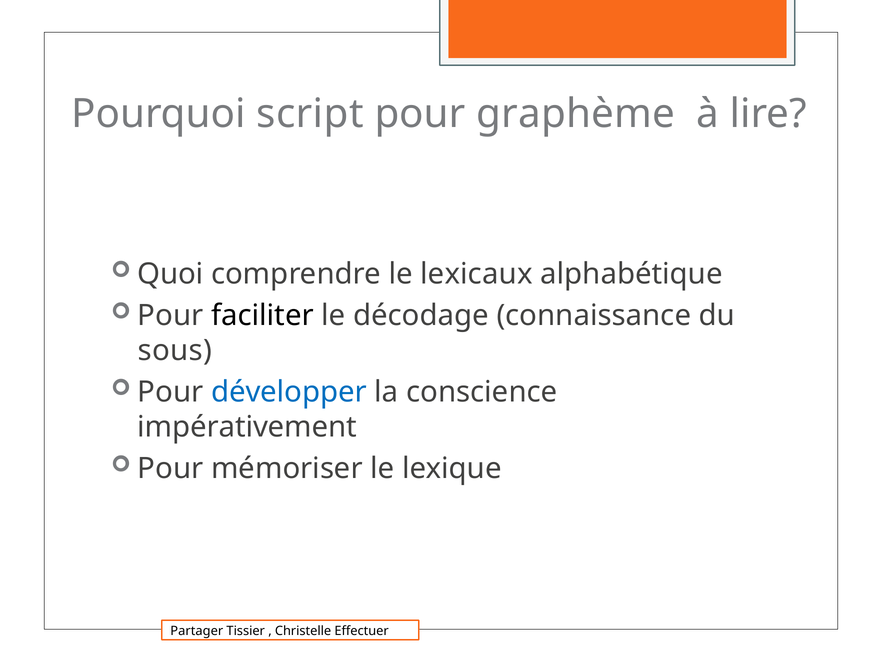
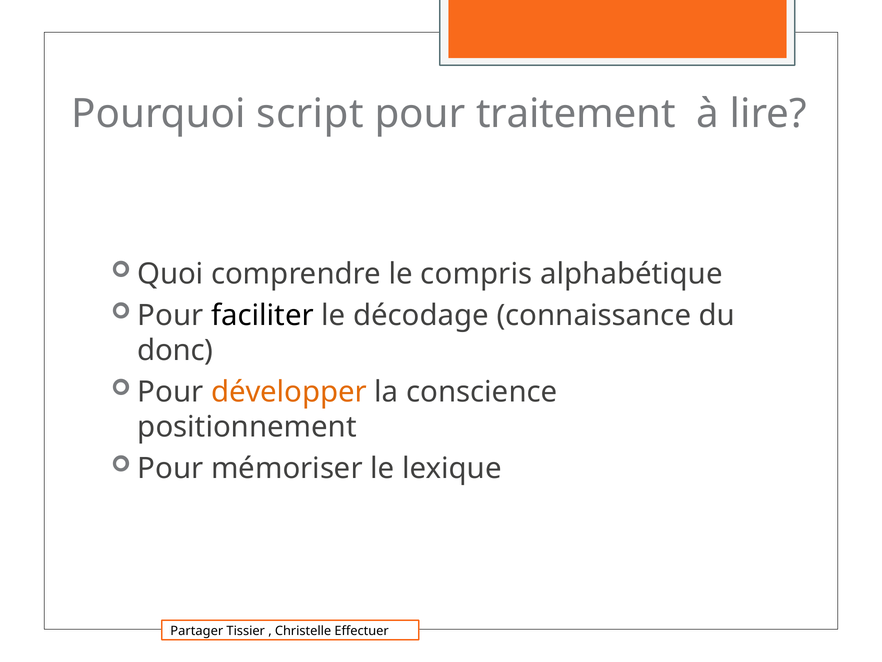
graphème: graphème -> traitement
lexicaux: lexicaux -> compris
sous: sous -> donc
développer colour: blue -> orange
impérativement: impérativement -> positionnement
